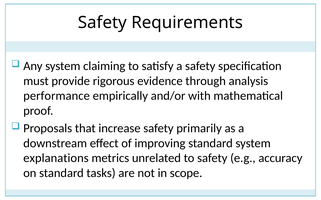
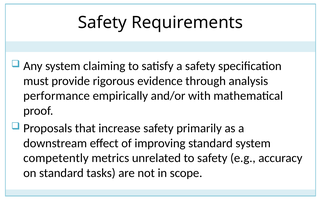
explanations: explanations -> competently
